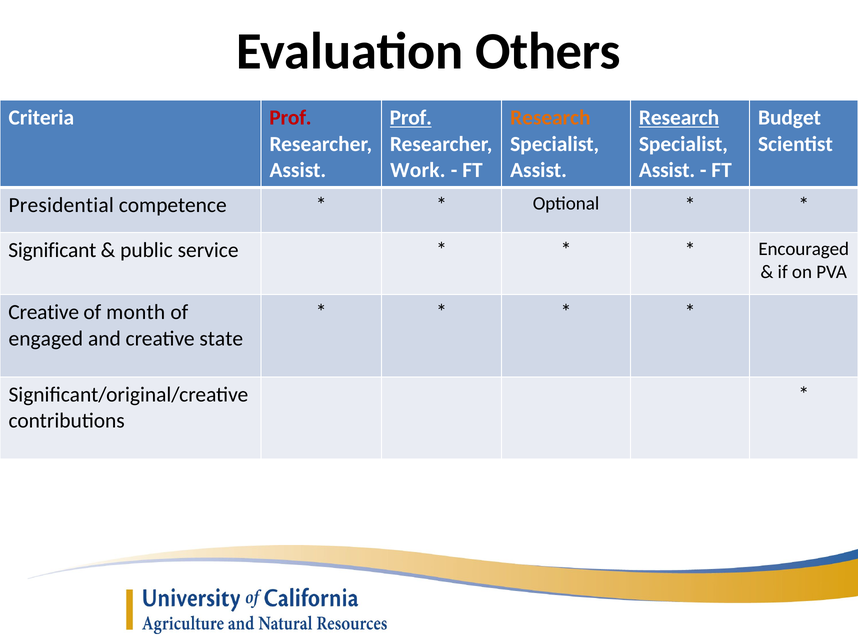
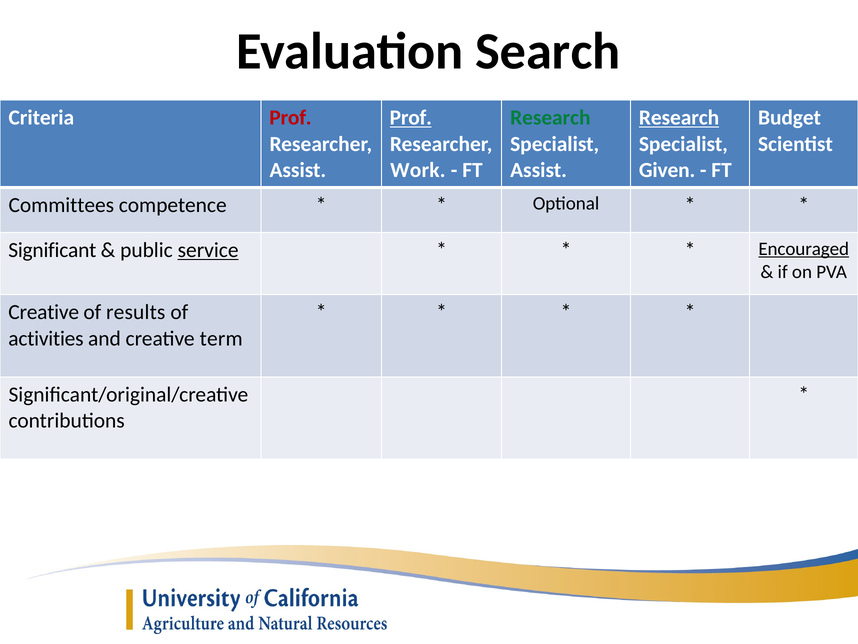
Others: Others -> Search
Research at (550, 118) colour: orange -> green
Assist at (667, 170): Assist -> Given
Presidential: Presidential -> Committees
service underline: none -> present
Encouraged underline: none -> present
month: month -> results
engaged: engaged -> activities
state: state -> term
